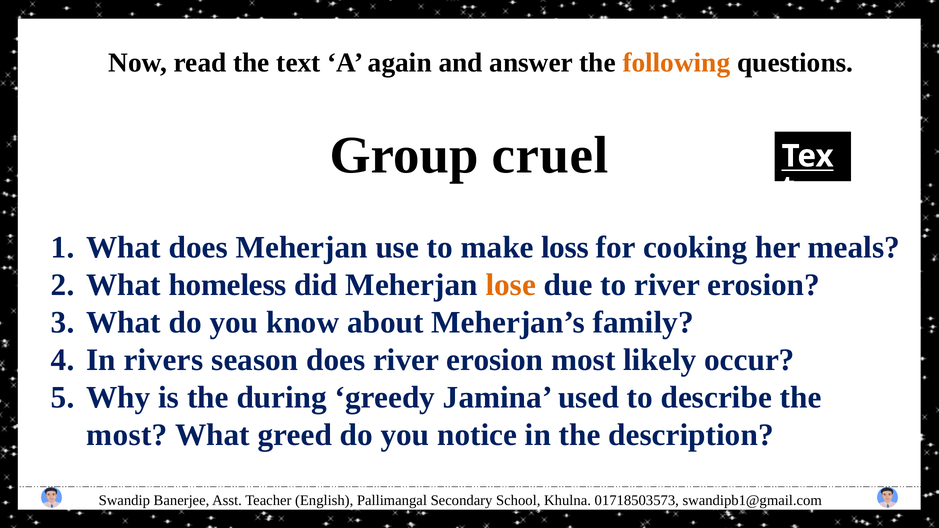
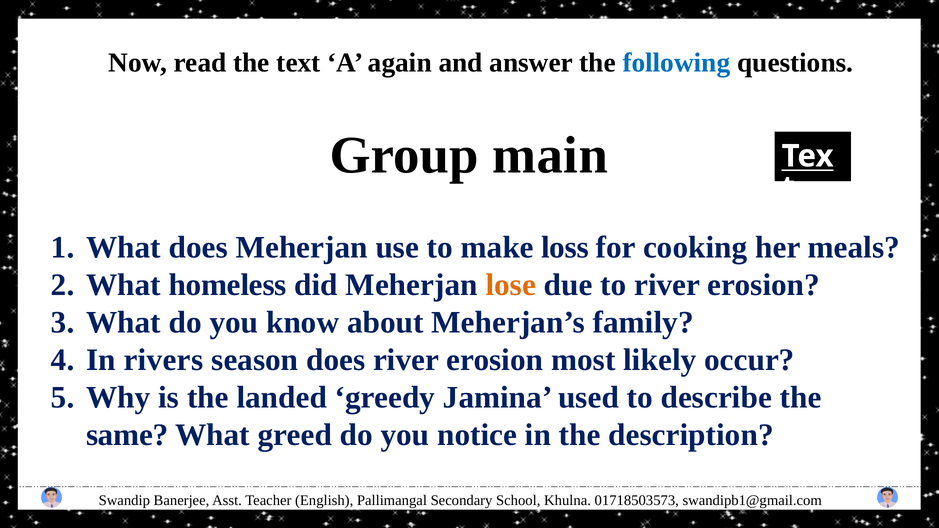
following colour: orange -> blue
cruel: cruel -> main
during: during -> landed
most at (127, 435): most -> same
